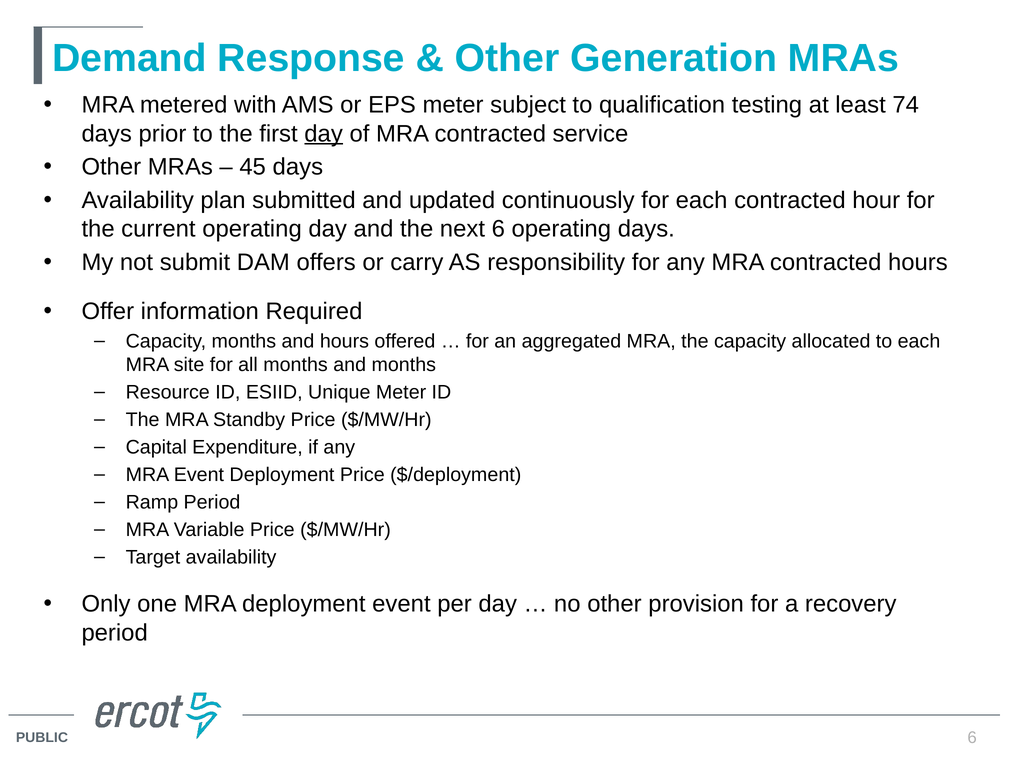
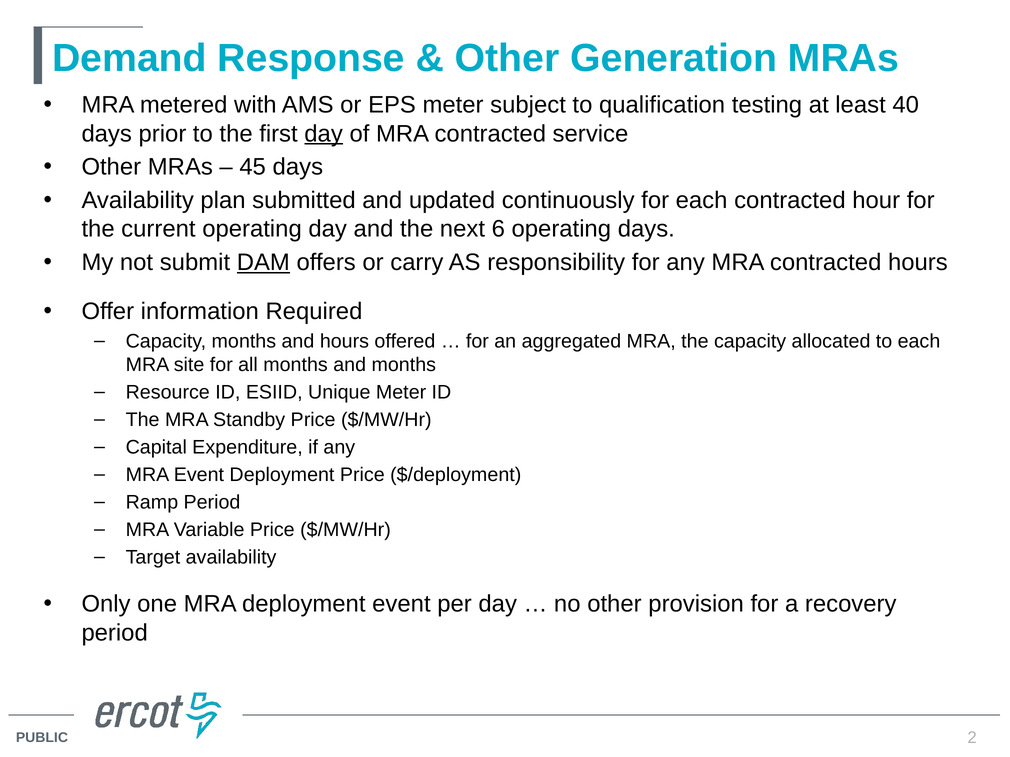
74: 74 -> 40
DAM underline: none -> present
6 at (972, 738): 6 -> 2
